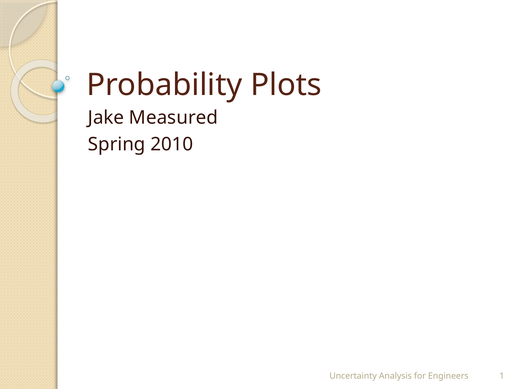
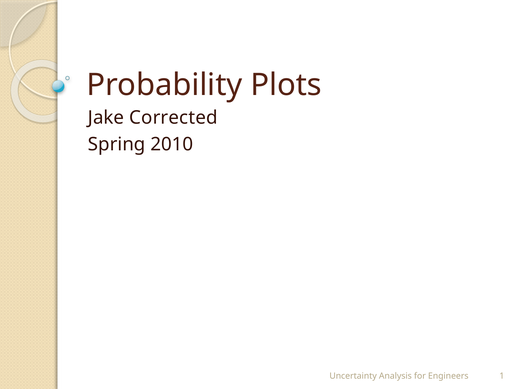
Measured: Measured -> Corrected
